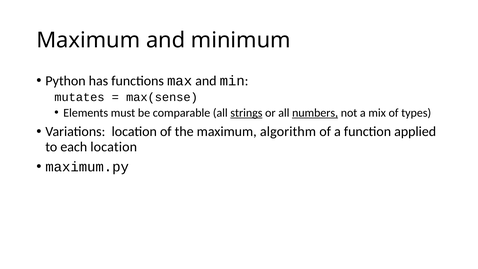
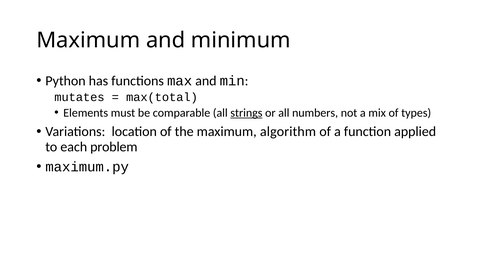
max(sense: max(sense -> max(total
numbers underline: present -> none
each location: location -> problem
